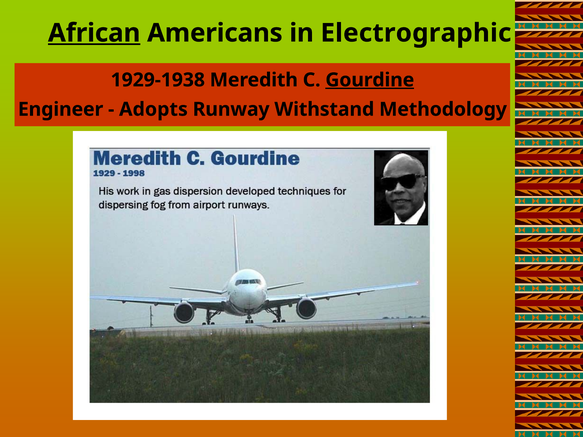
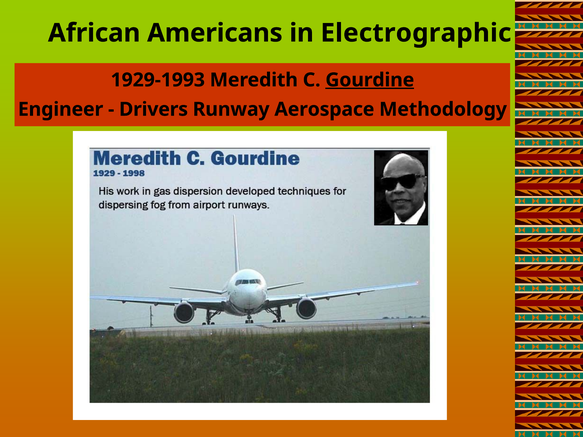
African underline: present -> none
1929-1938: 1929-1938 -> 1929-1993
Adopts: Adopts -> Drivers
Withstand: Withstand -> Aerospace
